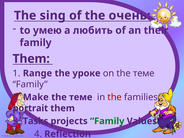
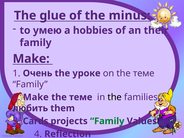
sing: sing -> glue
очень: очень -> minus
любить: любить -> hobbies
Them at (31, 59): Them -> Make
Range: Range -> Очень
the at (115, 97) colour: red -> black
portrait: portrait -> любить
Tasks: Tasks -> Cards
